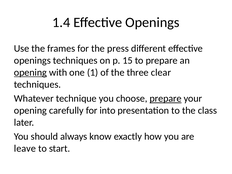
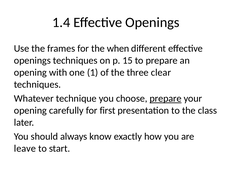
press: press -> when
opening at (30, 72) underline: present -> none
into: into -> first
